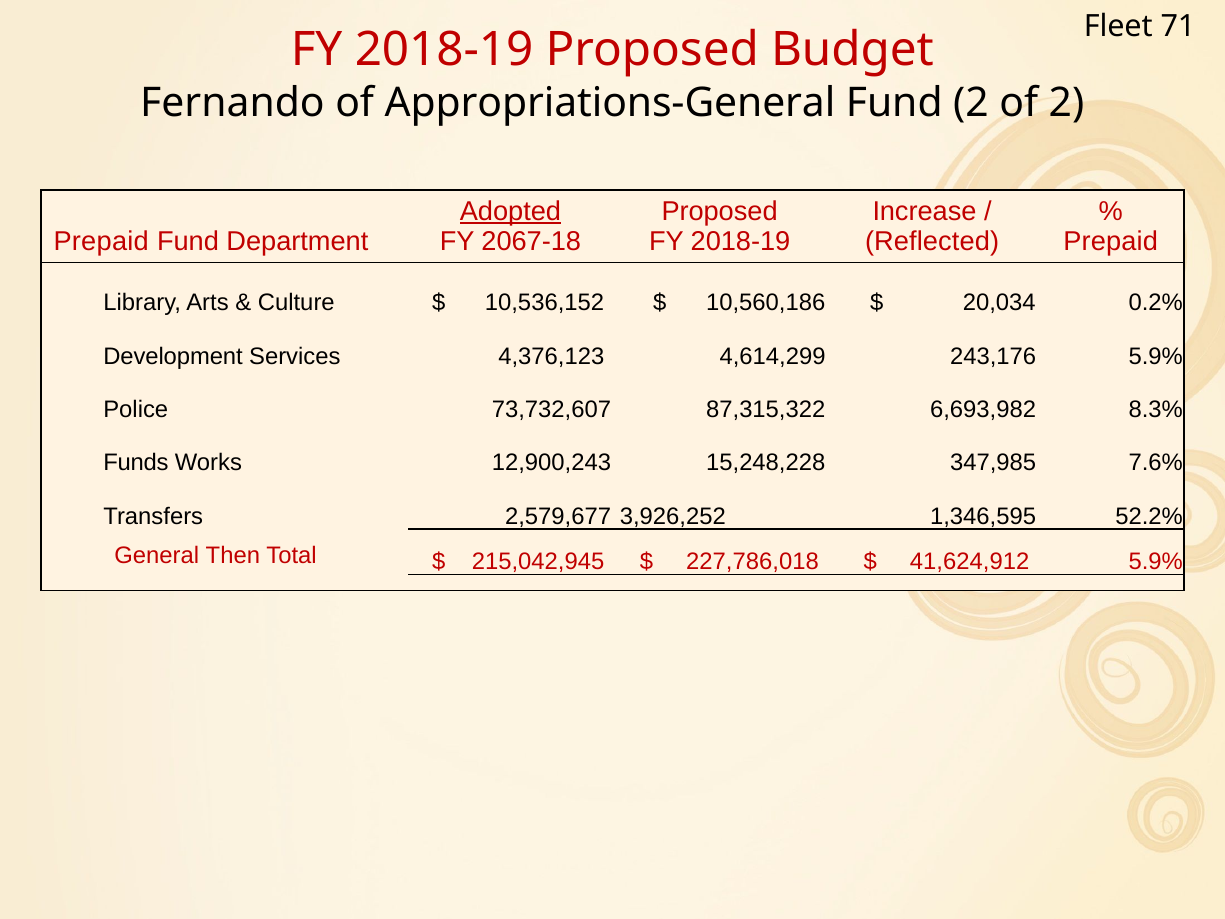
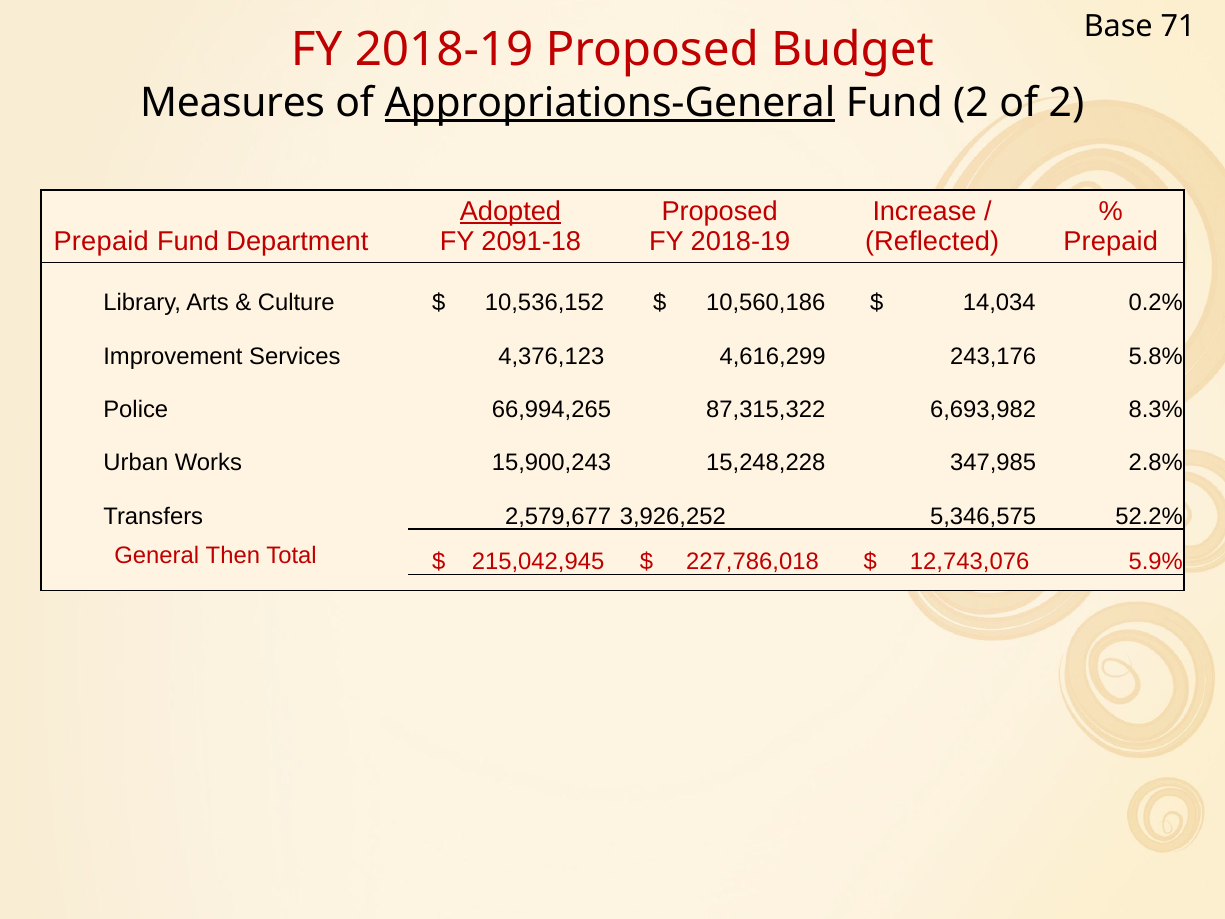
Fleet: Fleet -> Base
Fernando: Fernando -> Measures
Appropriations-General underline: none -> present
2067-18: 2067-18 -> 2091-18
20,034: 20,034 -> 14,034
Development: Development -> Improvement
4,614,299: 4,614,299 -> 4,616,299
243,176 5.9%: 5.9% -> 5.8%
73,732,607: 73,732,607 -> 66,994,265
Funds: Funds -> Urban
12,900,243: 12,900,243 -> 15,900,243
7.6%: 7.6% -> 2.8%
1,346,595: 1,346,595 -> 5,346,575
41,624,912: 41,624,912 -> 12,743,076
